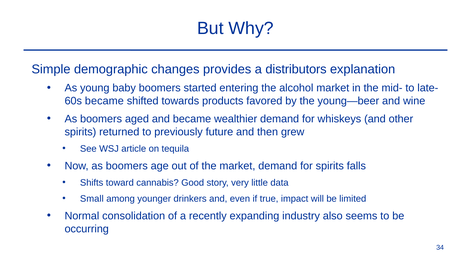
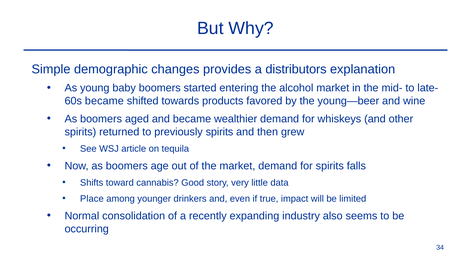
previously future: future -> spirits
Small: Small -> Place
